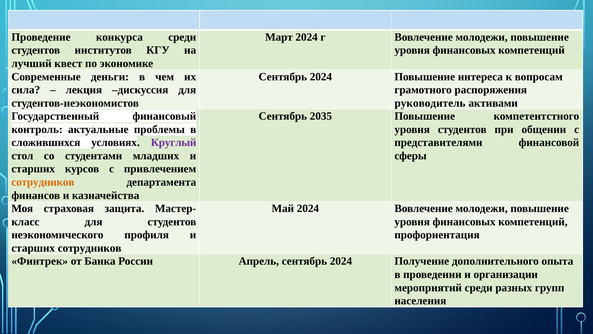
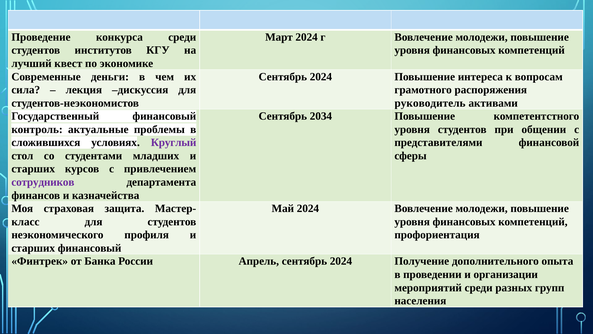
2035: 2035 -> 2034
сотрудников at (43, 182) colour: orange -> purple
старших сотрудников: сотрудников -> финансовый
